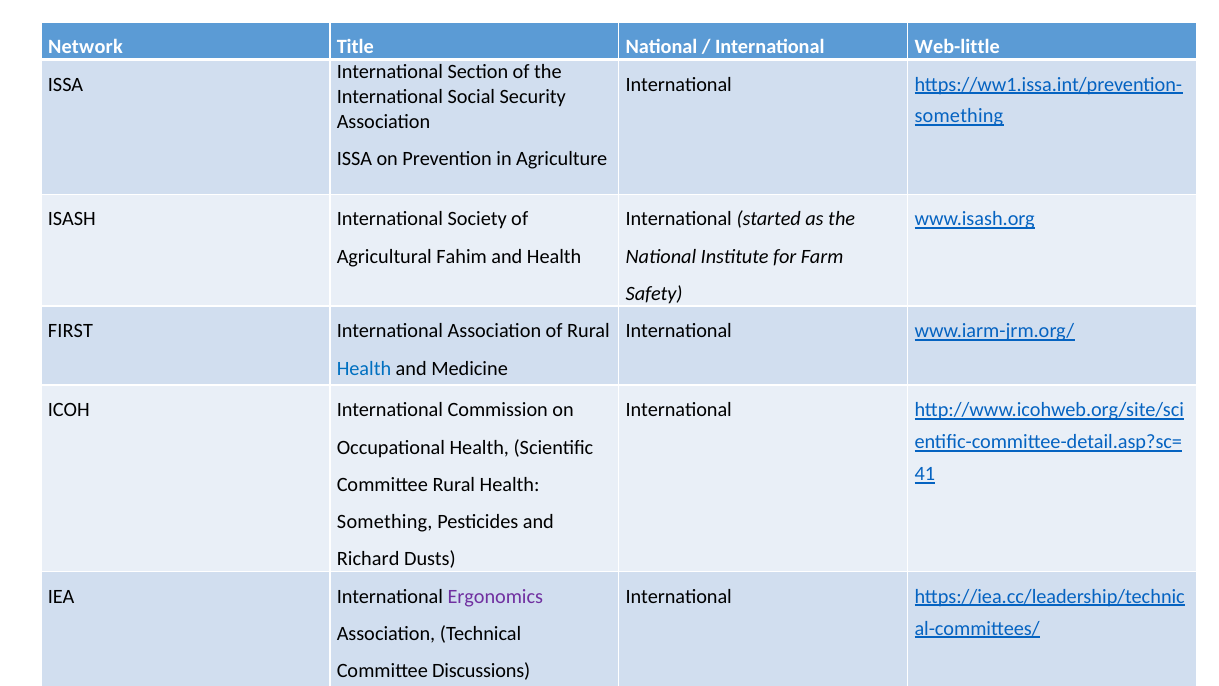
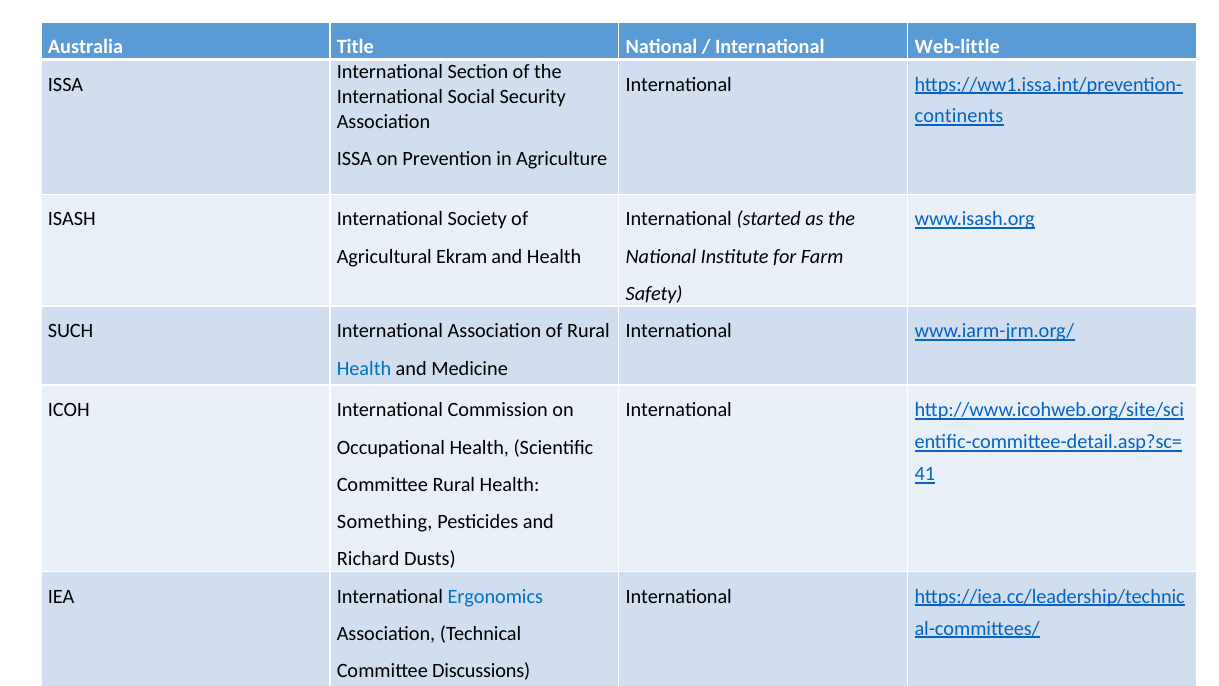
Network: Network -> Australia
something at (959, 116): something -> continents
Fahim: Fahim -> Ekram
FIRST: FIRST -> SUCH
Ergonomics colour: purple -> blue
